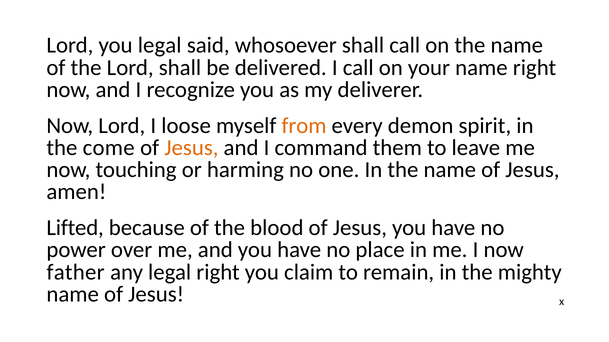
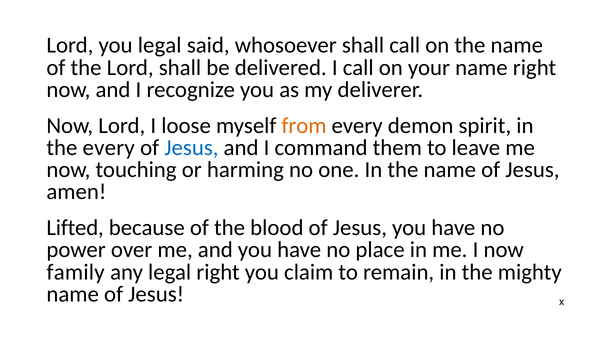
the come: come -> every
Jesus at (191, 148) colour: orange -> blue
father: father -> family
